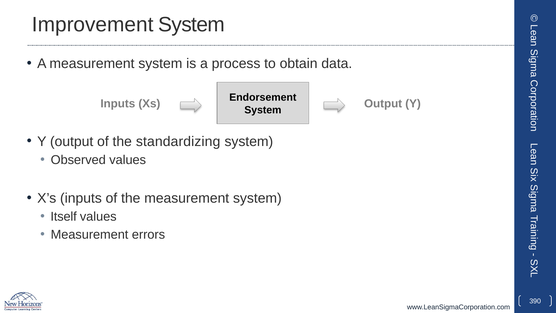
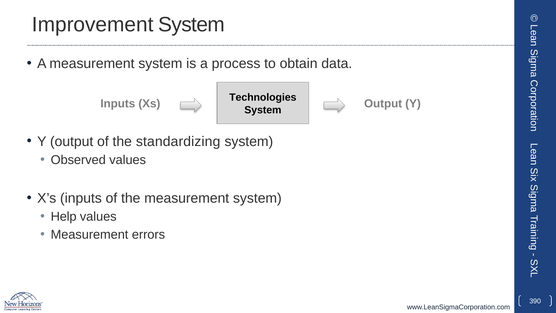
Endorsement: Endorsement -> Technologies
Itself: Itself -> Help
